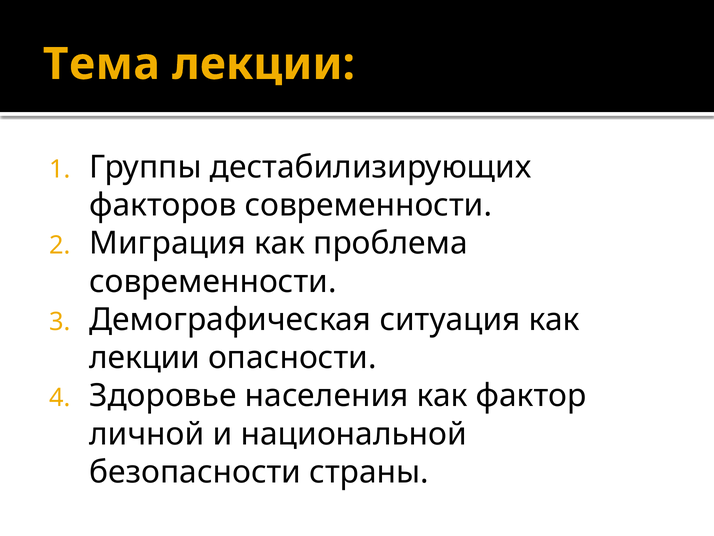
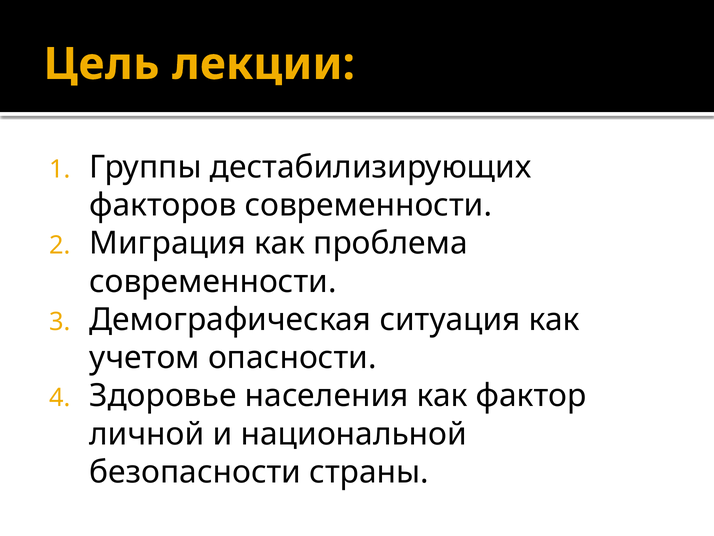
Тема: Тема -> Цель
лекции at (145, 357): лекции -> учетом
